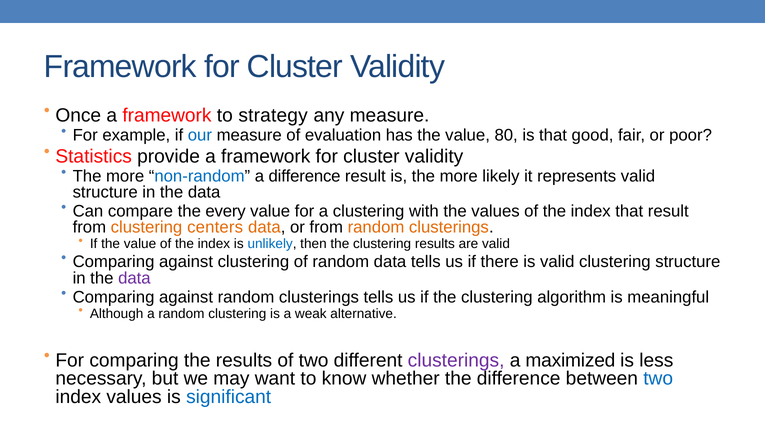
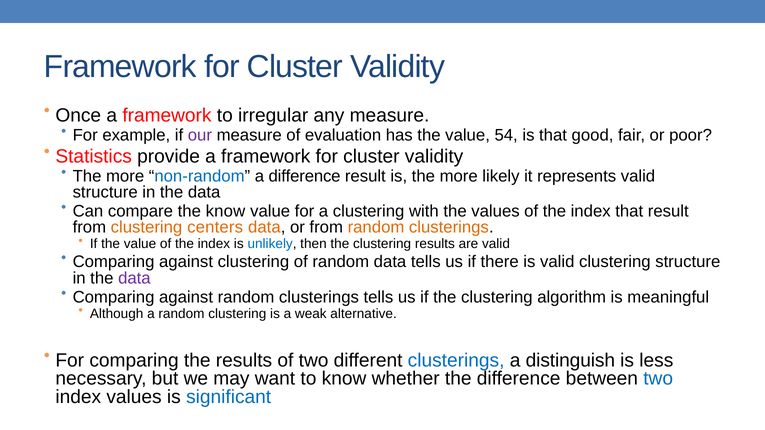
strategy: strategy -> irregular
our colour: blue -> purple
80: 80 -> 54
the every: every -> know
clusterings at (456, 361) colour: purple -> blue
maximized: maximized -> distinguish
